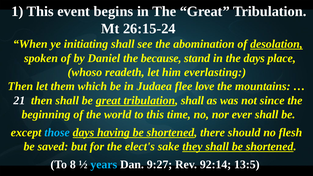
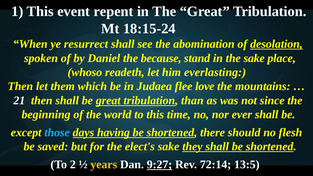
begins: begins -> repent
26:15-24: 26:15-24 -> 18:15-24
initiating: initiating -> resurrect
the days: days -> sake
tribulation shall: shall -> than
8: 8 -> 2
years colour: light blue -> yellow
9:27 underline: none -> present
92:14: 92:14 -> 72:14
